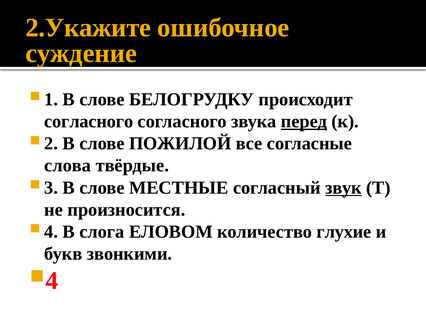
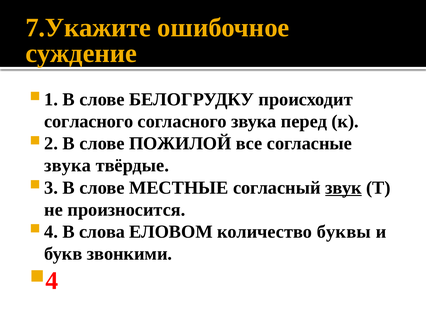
2.Укажите: 2.Укажите -> 7.Укажите
перед underline: present -> none
слова at (68, 165): слова -> звука
слога: слога -> слова
глухие: глухие -> буквы
